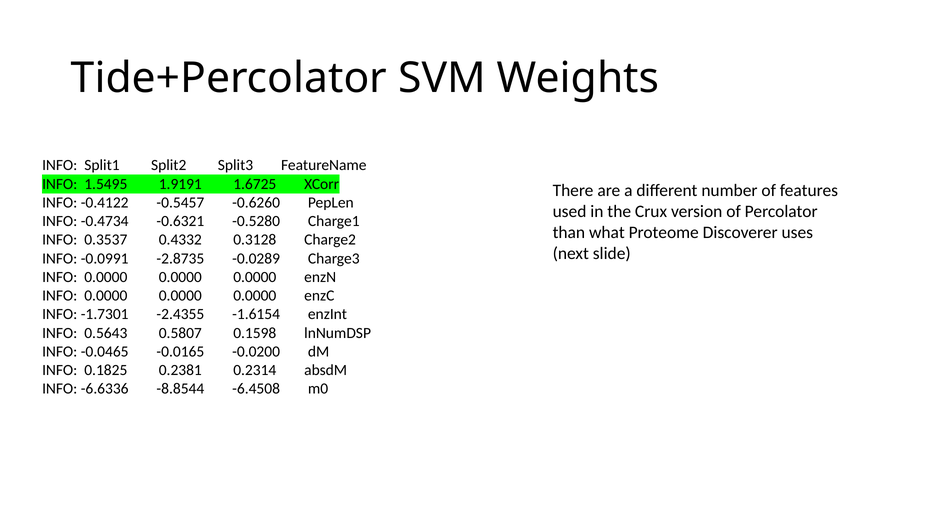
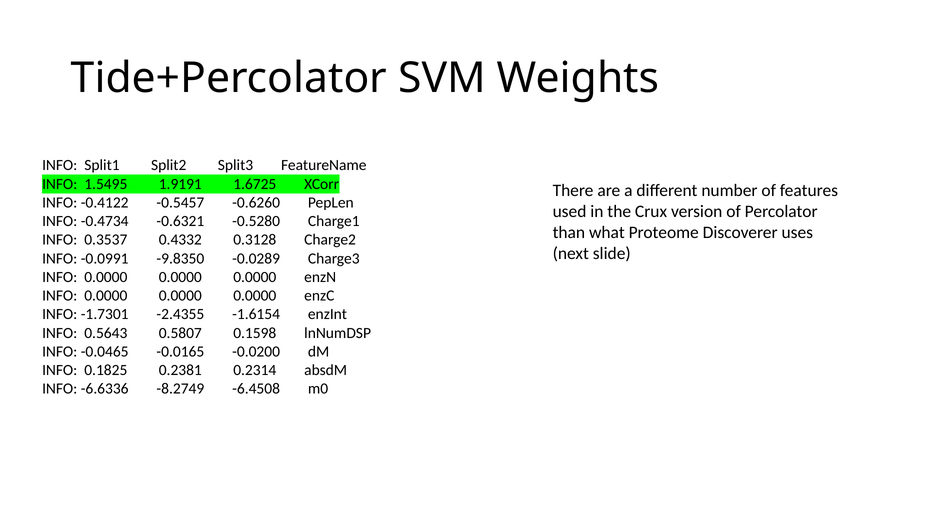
-2.8735: -2.8735 -> -9.8350
-8.8544: -8.8544 -> -8.2749
